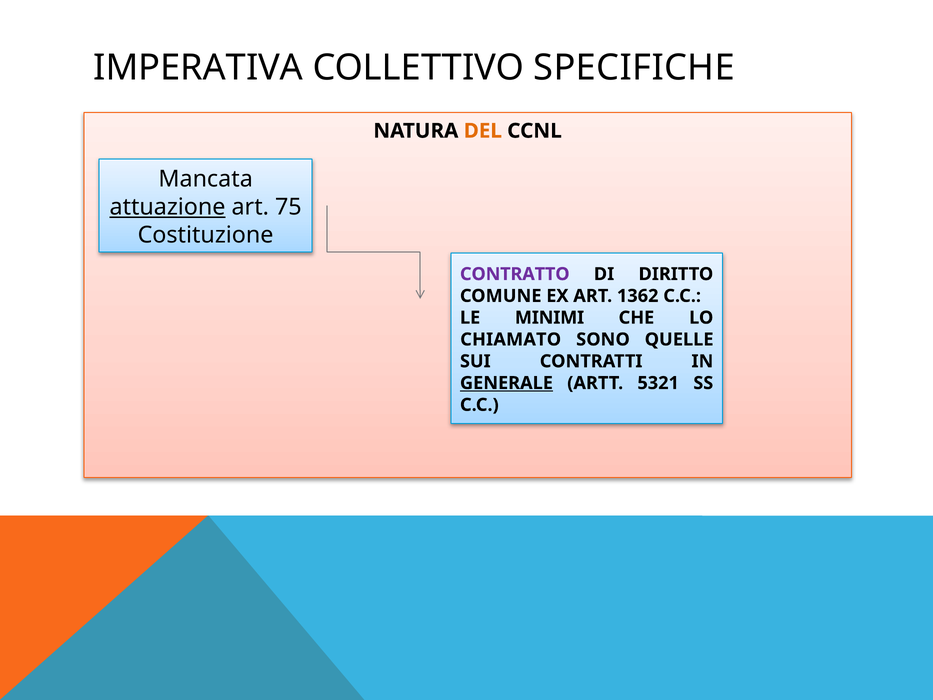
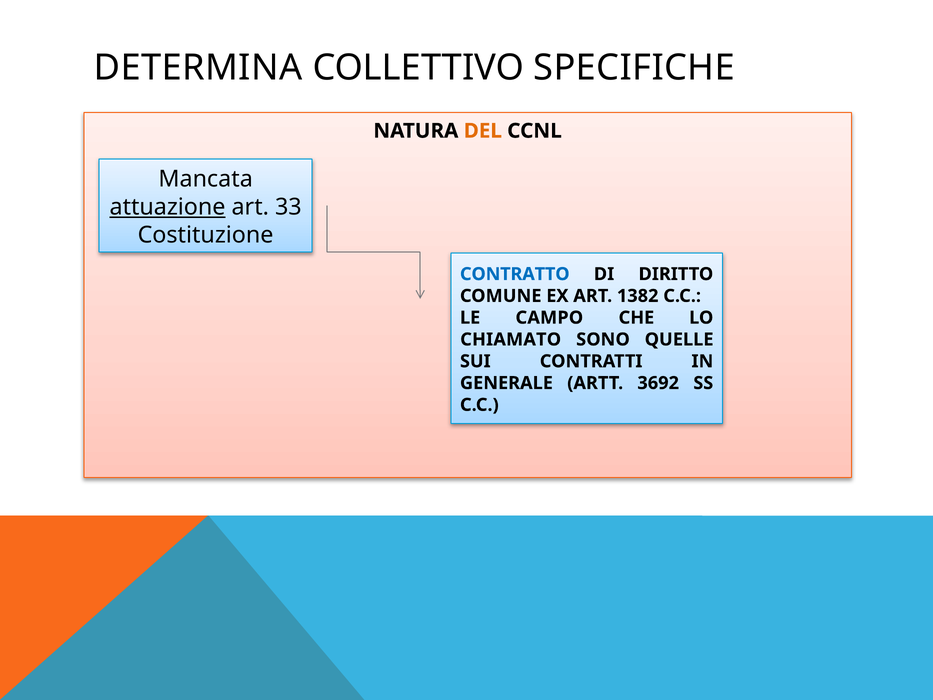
IMPERATIVA: IMPERATIVA -> DETERMINA
75: 75 -> 33
CONTRATTO colour: purple -> blue
1362: 1362 -> 1382
MINIMI: MINIMI -> CAMPO
GENERALE underline: present -> none
5321: 5321 -> 3692
